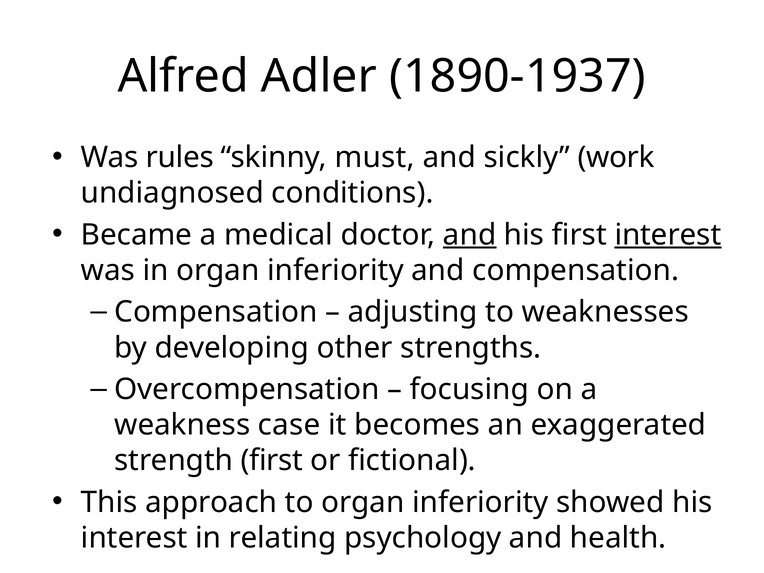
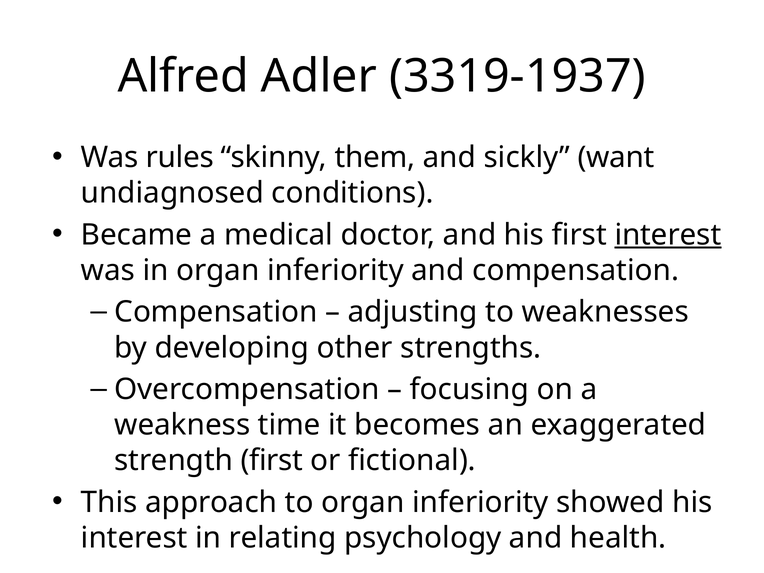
1890-1937: 1890-1937 -> 3319-1937
must: must -> them
work: work -> want
and at (470, 235) underline: present -> none
case: case -> time
